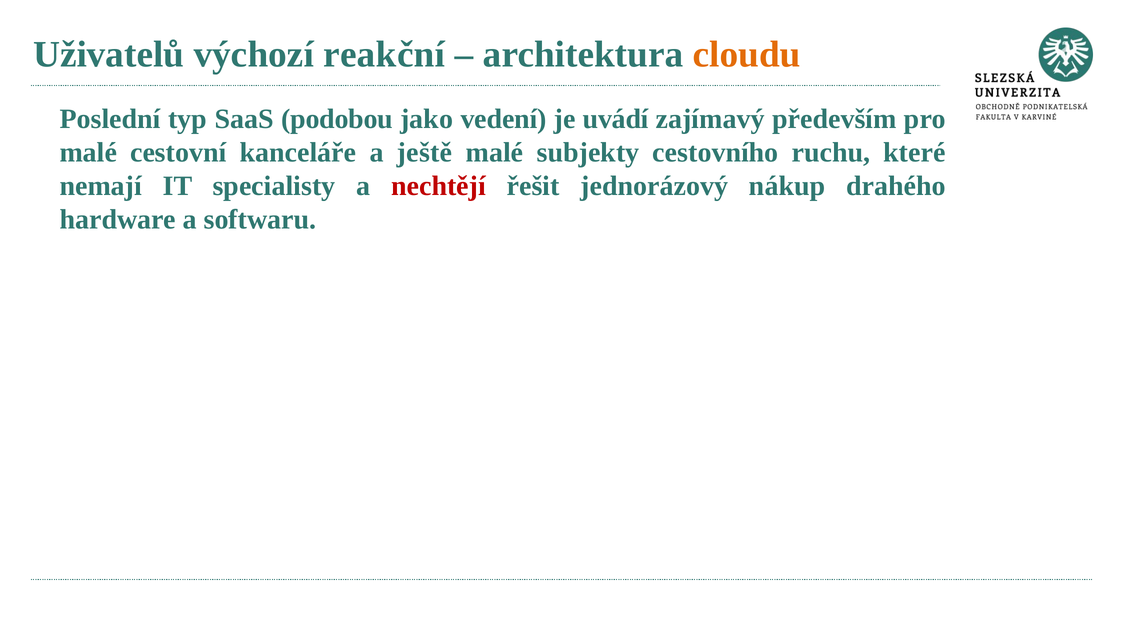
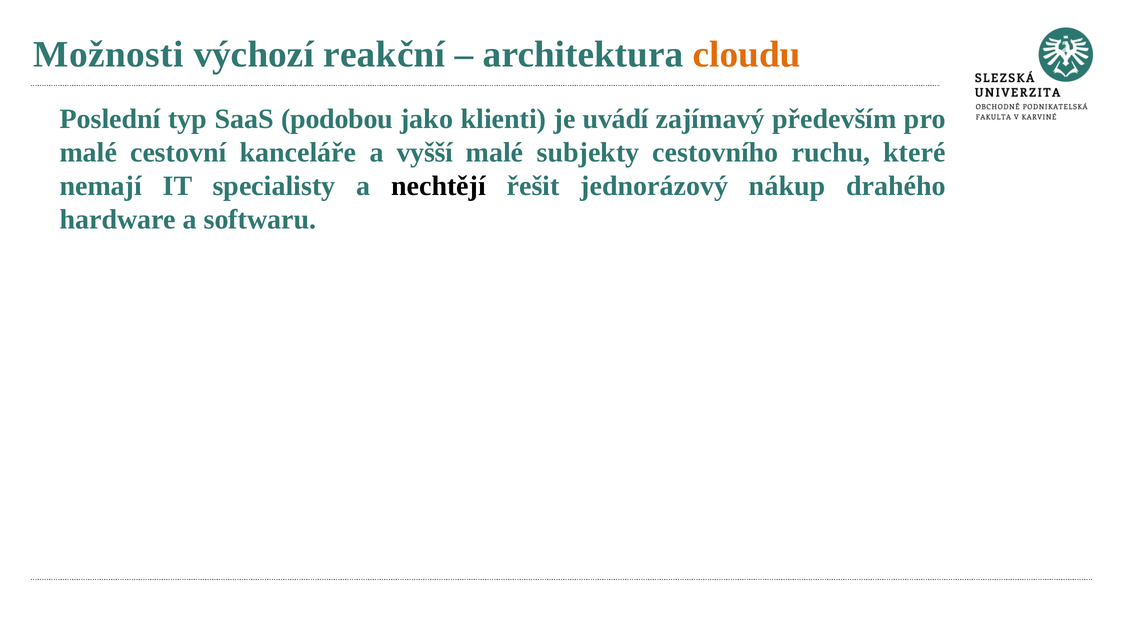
Uživatelů: Uživatelů -> Možnosti
vedení: vedení -> klienti
ještě: ještě -> vyšší
nechtějí colour: red -> black
